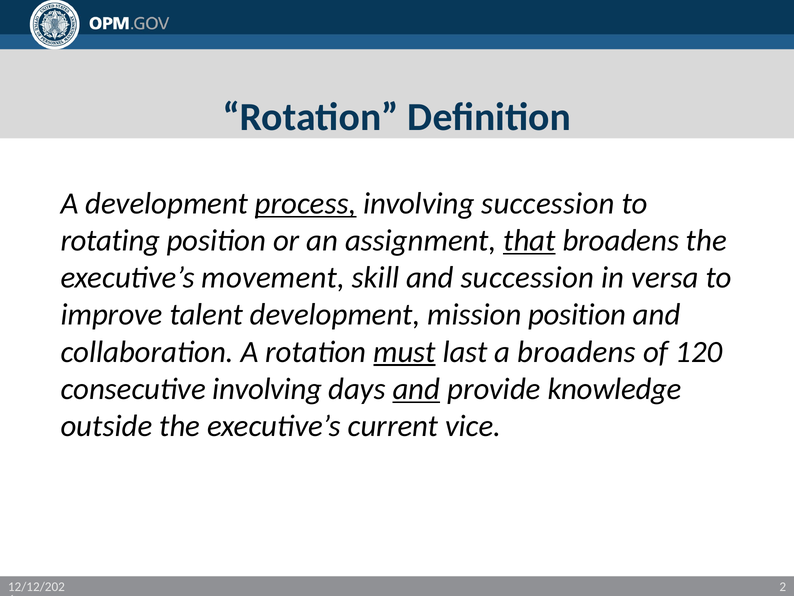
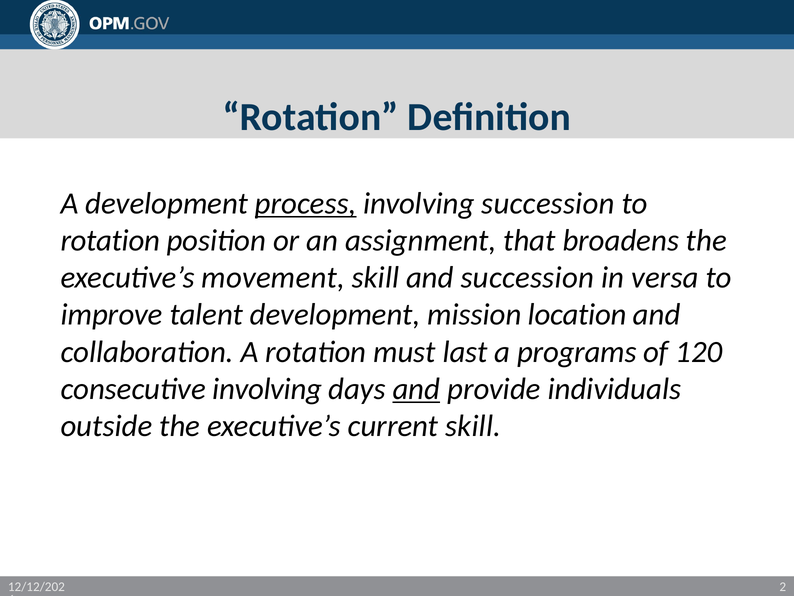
rotating at (110, 240): rotating -> rotation
that underline: present -> none
mission position: position -> location
must underline: present -> none
a broadens: broadens -> programs
knowledge: knowledge -> individuals
current vice: vice -> skill
